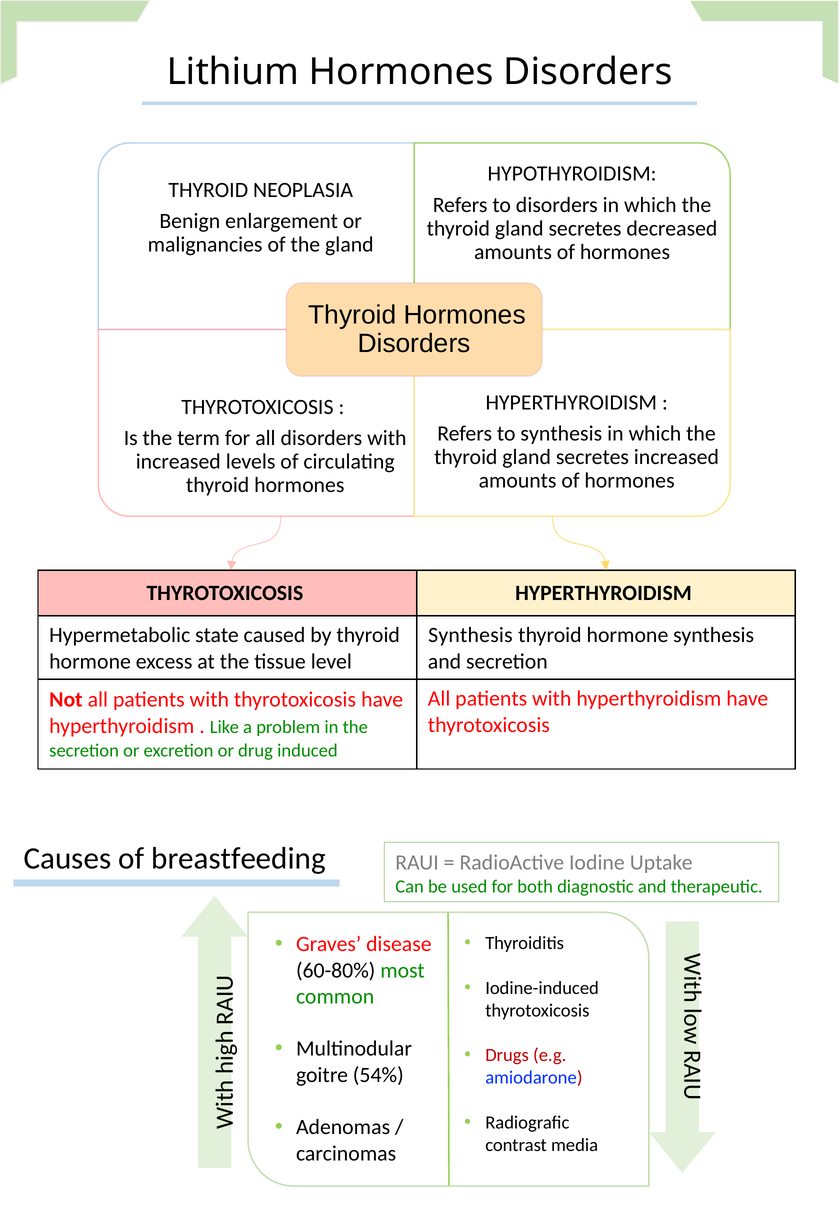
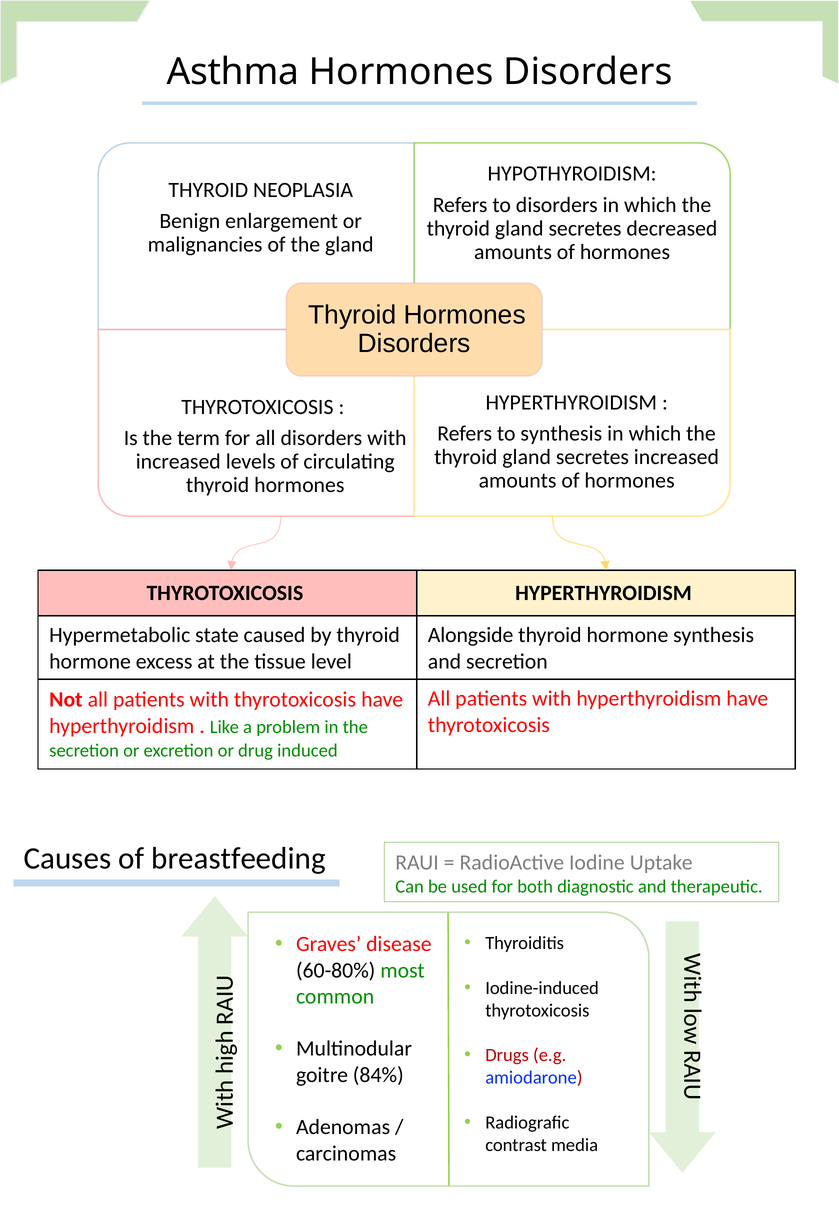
Lithium: Lithium -> Asthma
Synthesis at (470, 634): Synthesis -> Alongside
54%: 54% -> 84%
